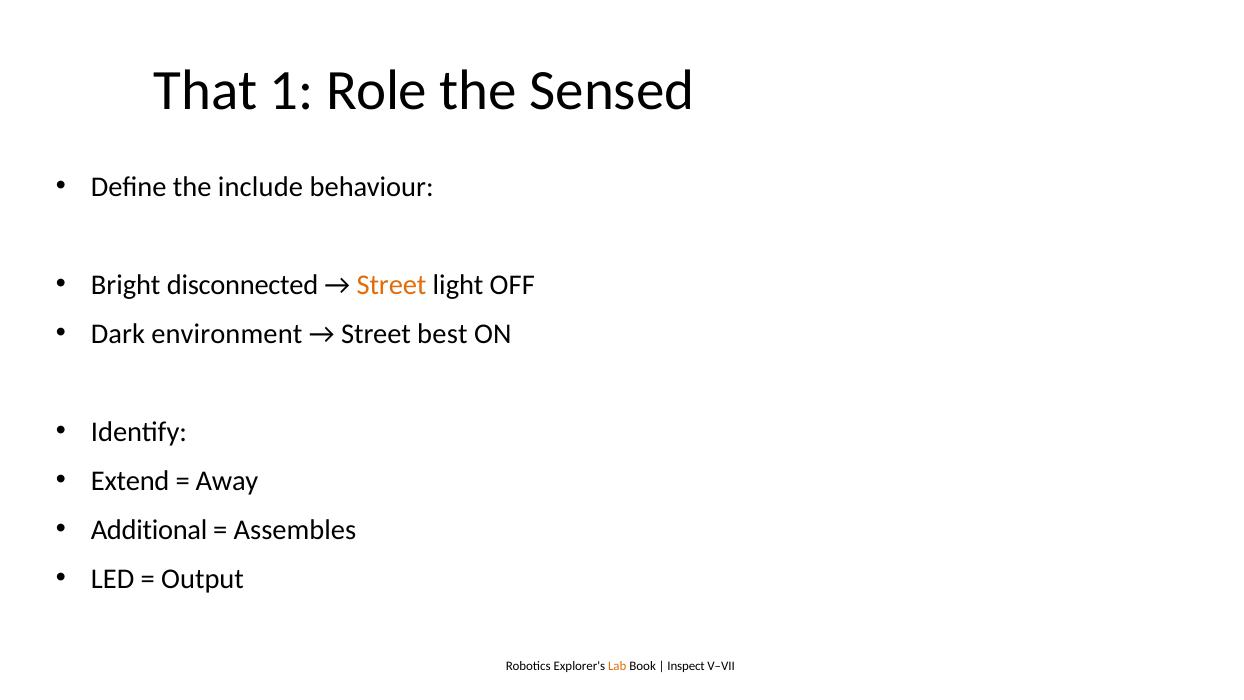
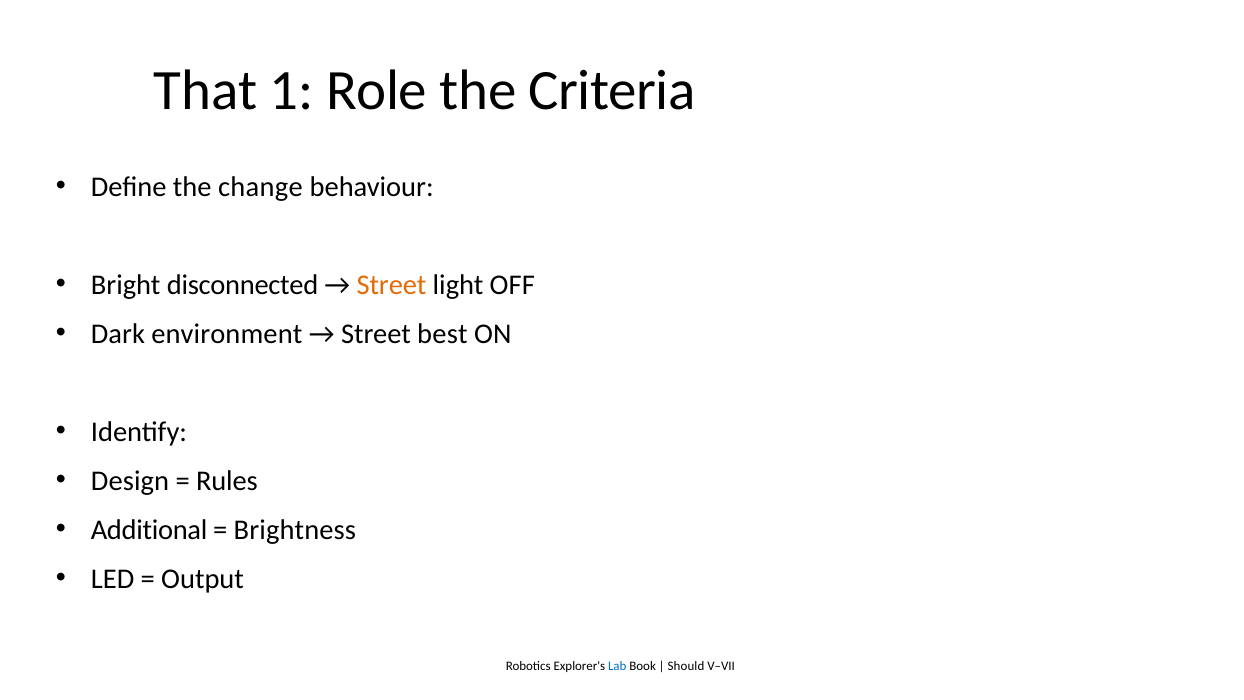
Sensed: Sensed -> Criteria
include: include -> change
Extend: Extend -> Design
Away: Away -> Rules
Assembles: Assembles -> Brightness
Lab colour: orange -> blue
Inspect: Inspect -> Should
